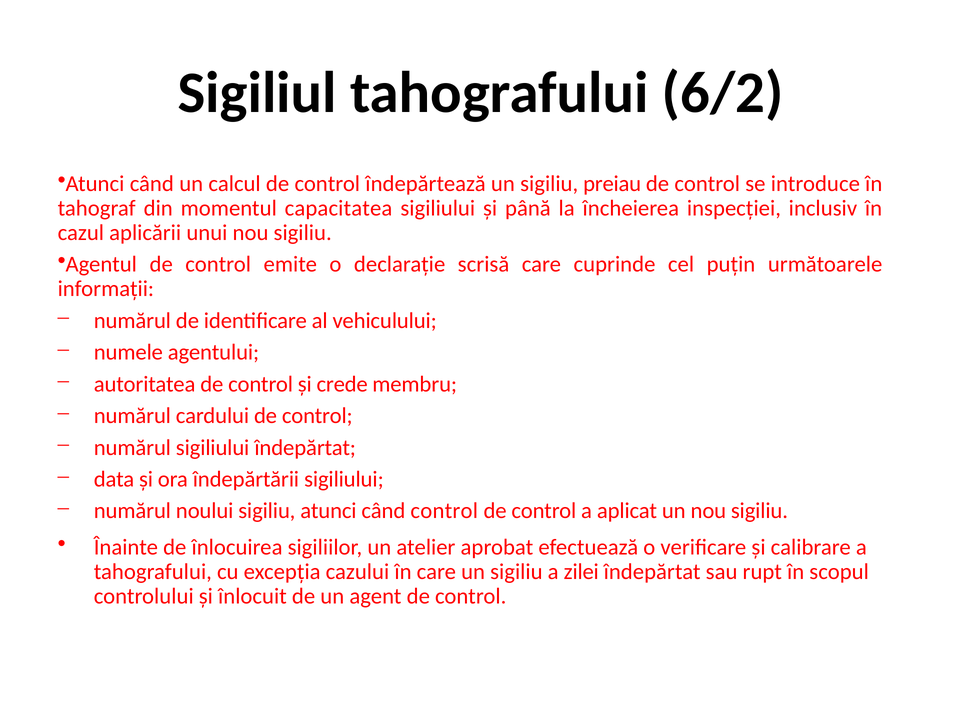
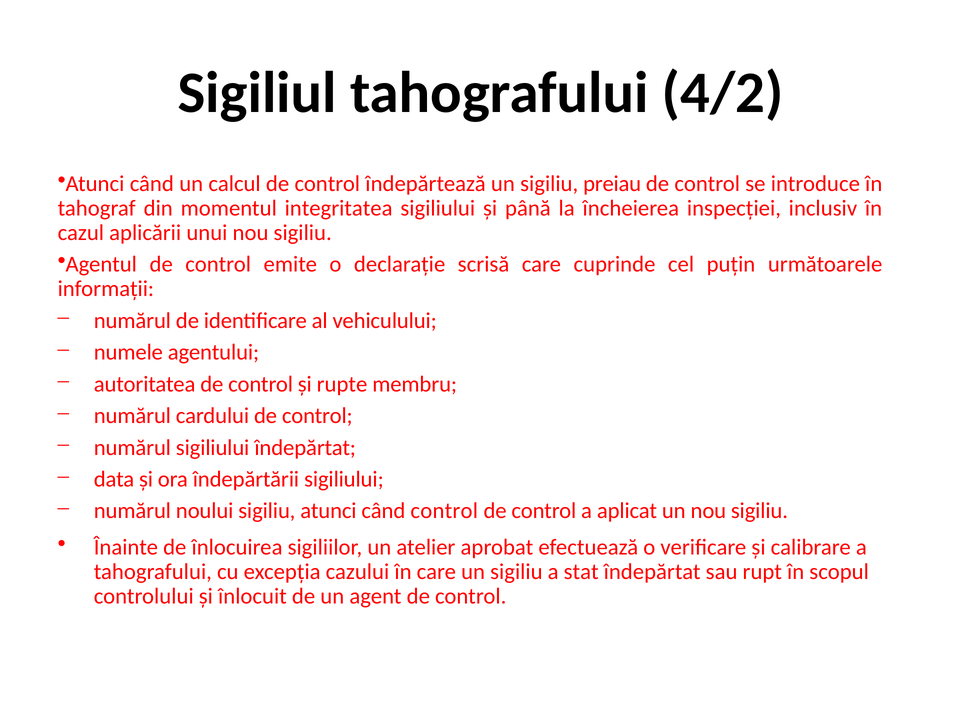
6/2: 6/2 -> 4/2
capacitatea: capacitatea -> integritatea
crede: crede -> rupte
zilei: zilei -> stat
